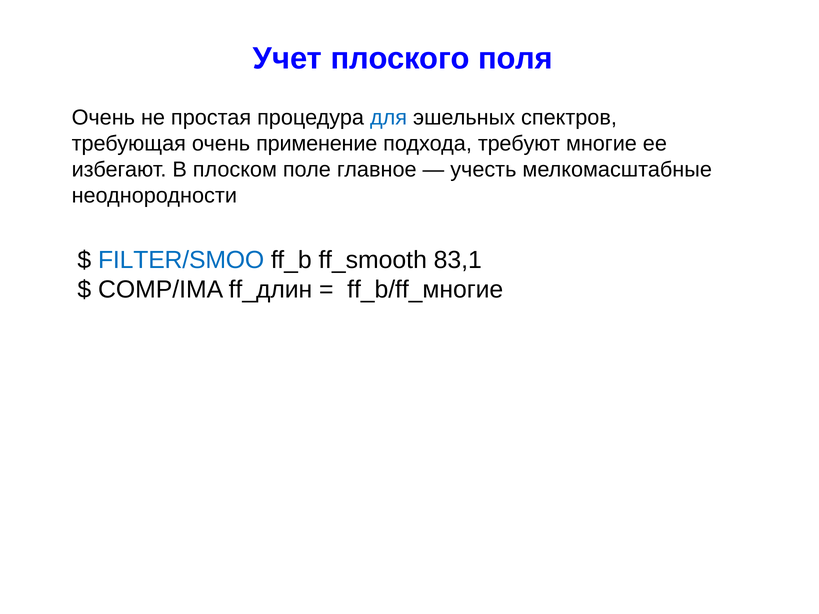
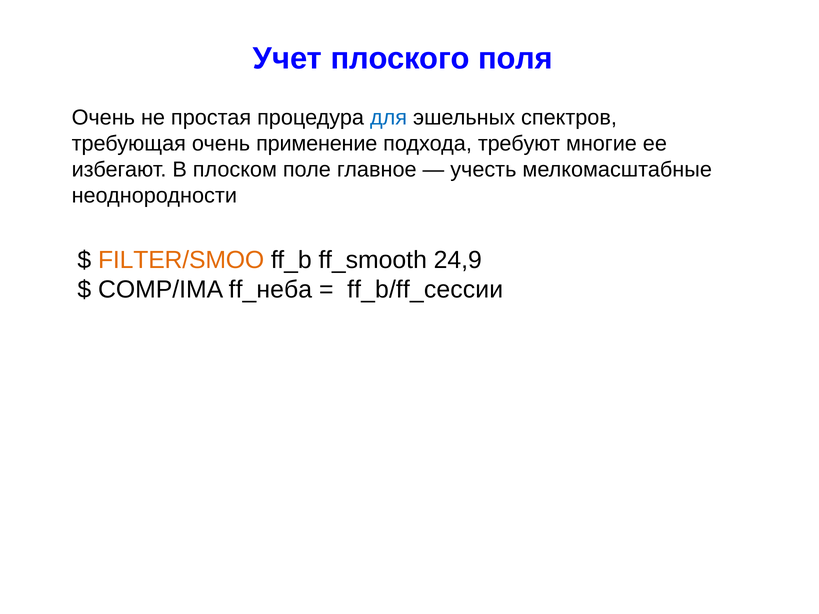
FILTER/SMOO colour: blue -> orange
83,1: 83,1 -> 24,9
ff_длин: ff_длин -> ff_неба
ff_b/ff_многие: ff_b/ff_многие -> ff_b/ff_сессии
